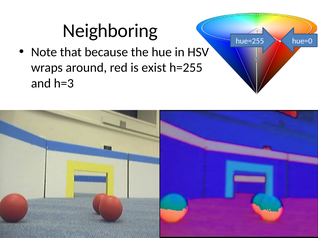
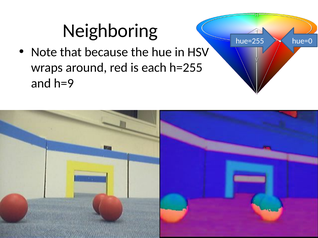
exist: exist -> each
h=3: h=3 -> h=9
